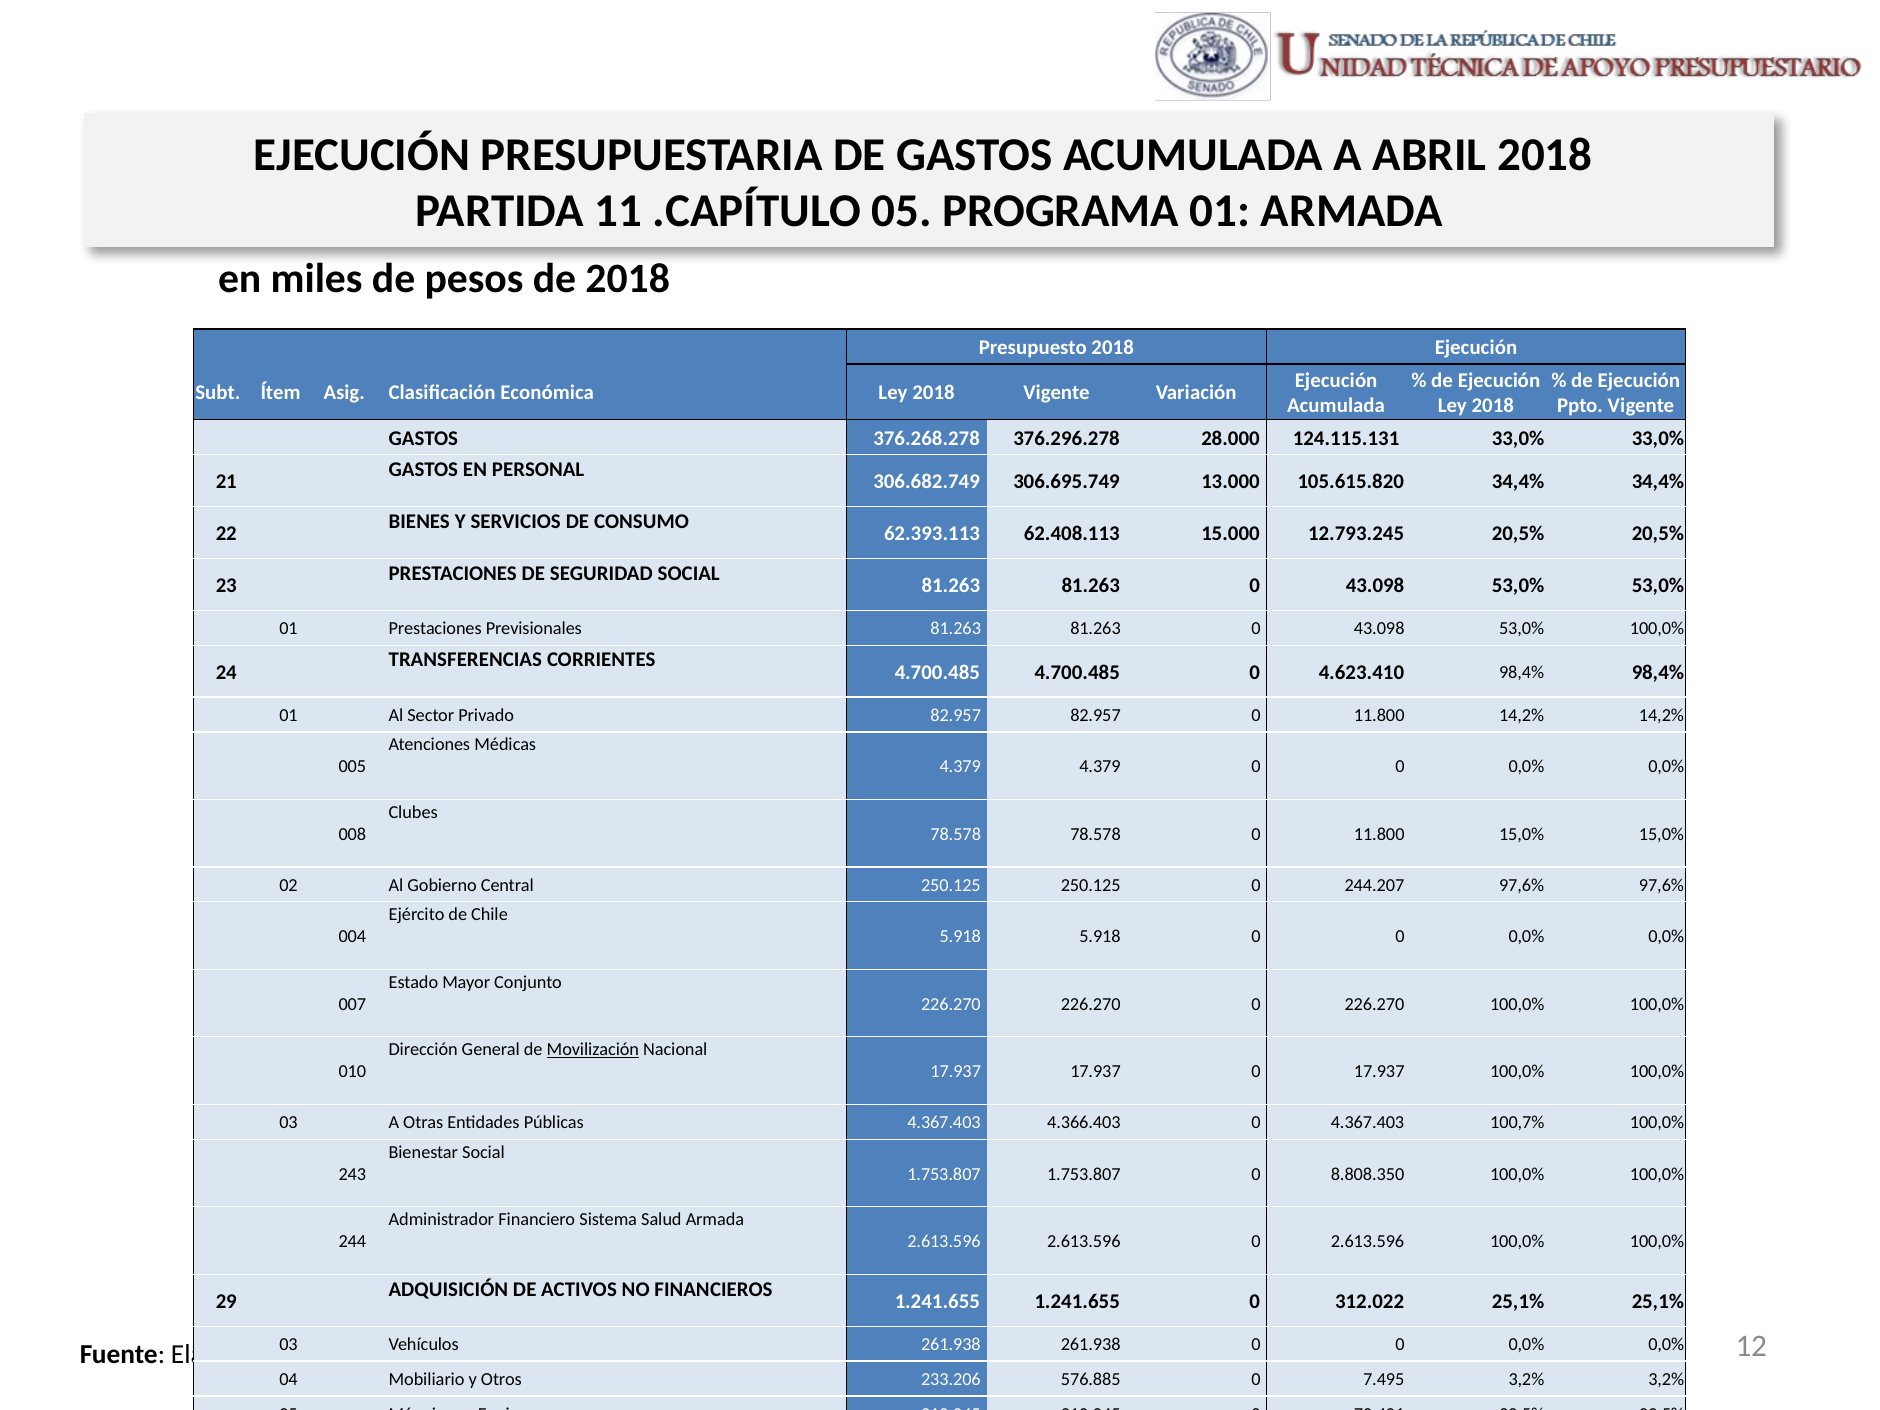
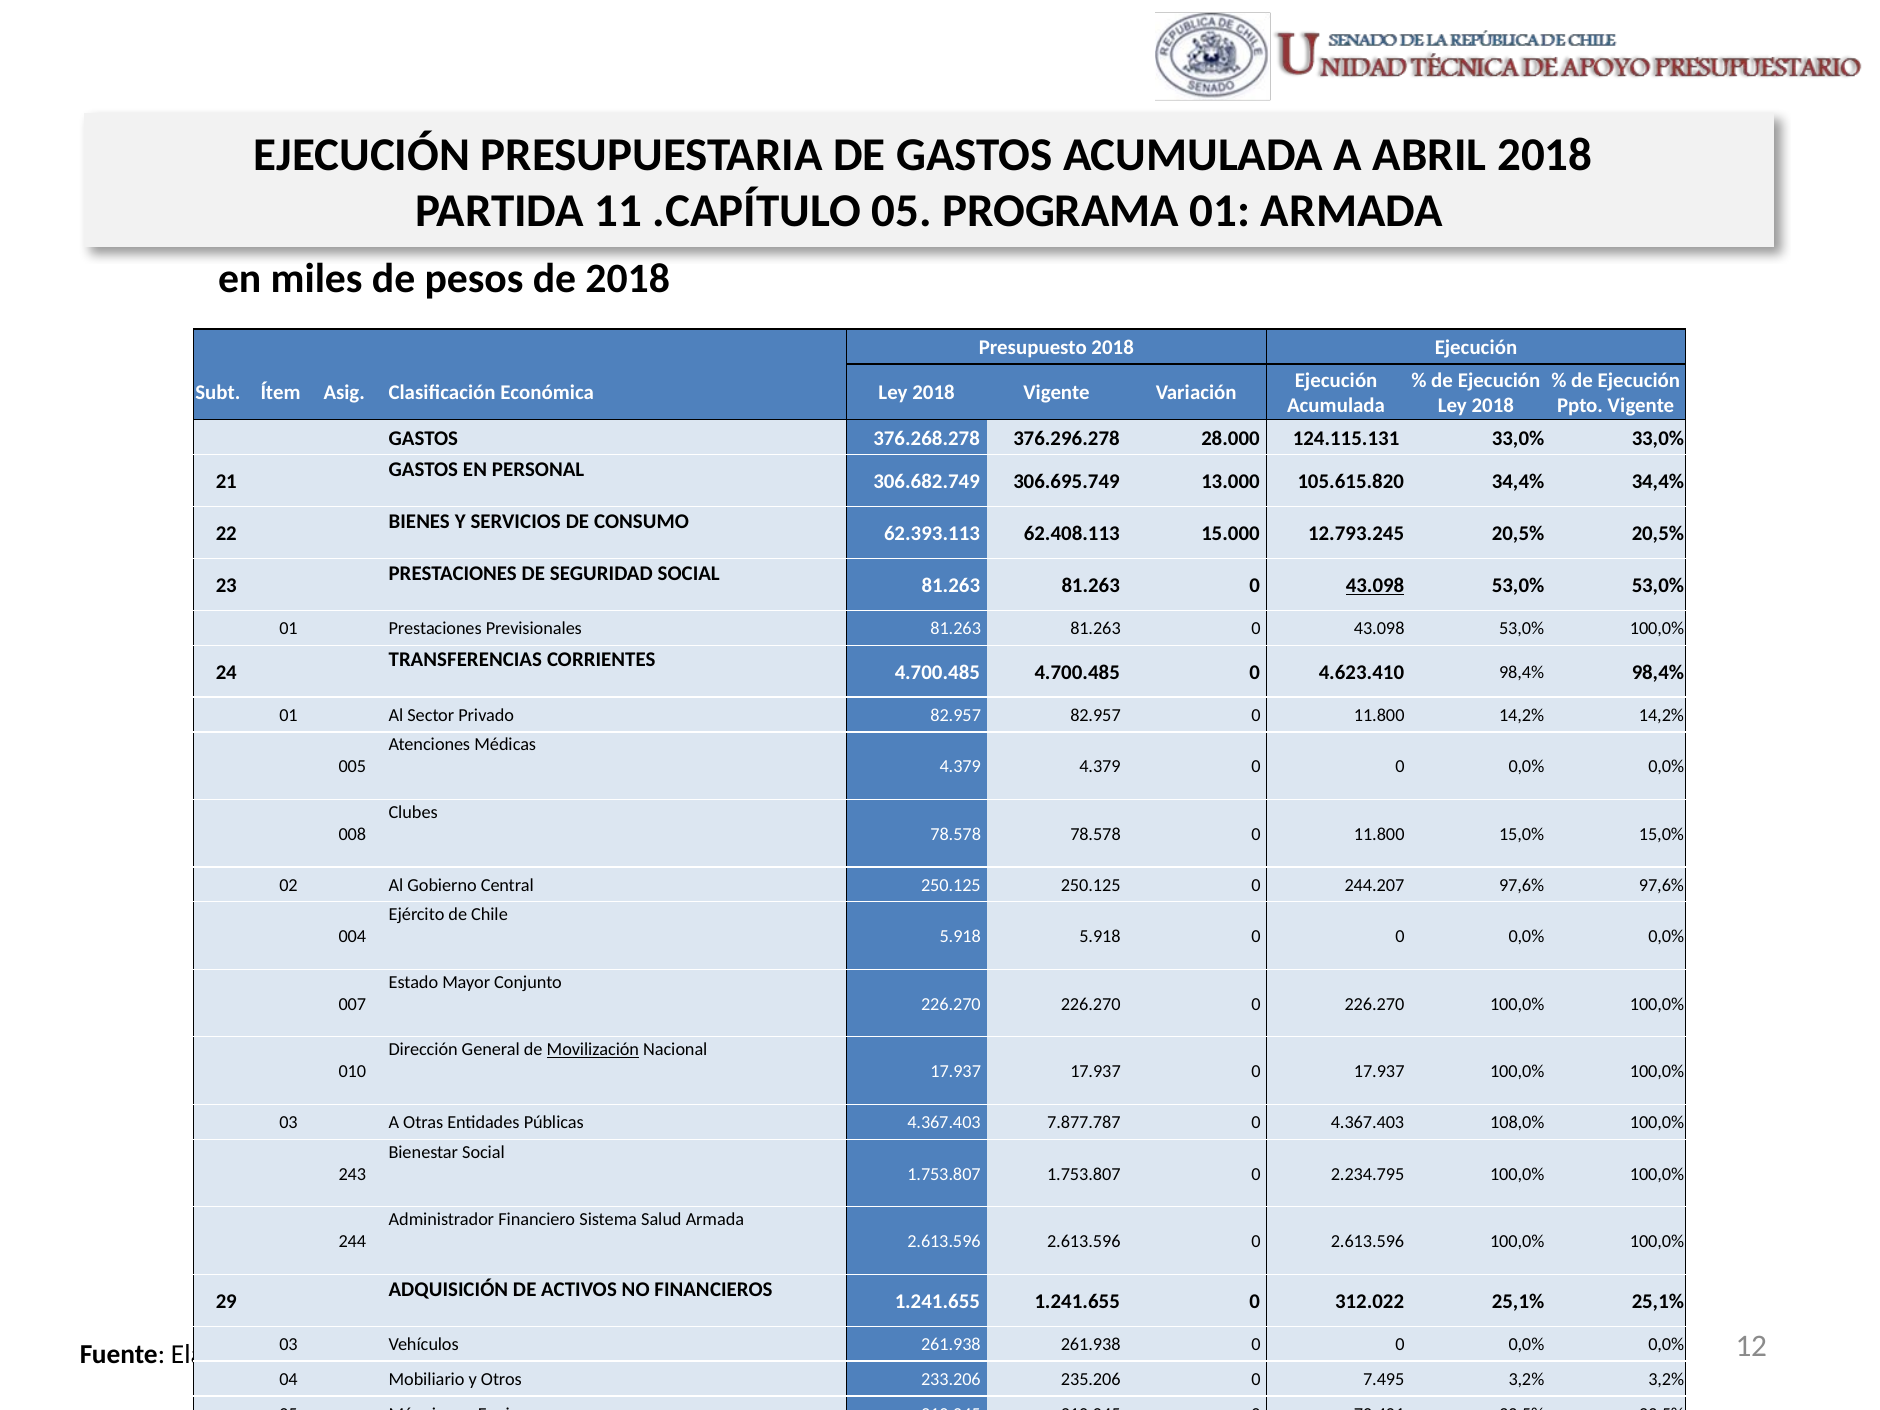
43.098 at (1375, 586) underline: none -> present
4.366.403: 4.366.403 -> 7.877.787
100,7%: 100,7% -> 108,0%
8.808.350: 8.808.350 -> 2.234.795
576.885: 576.885 -> 235.206
